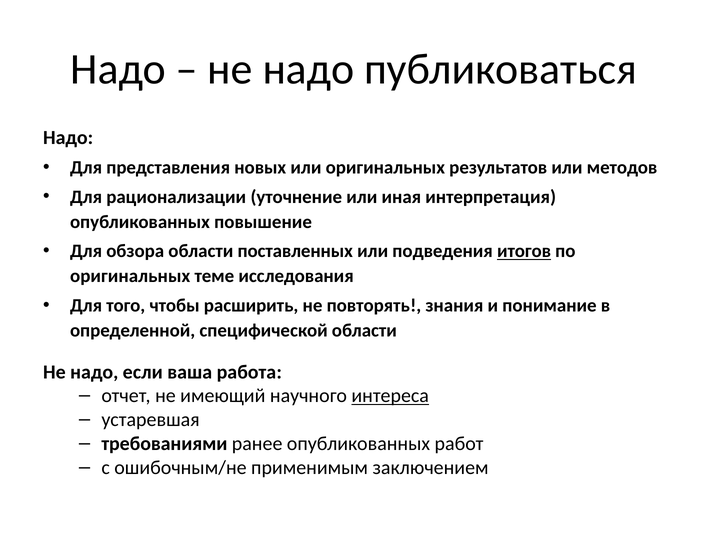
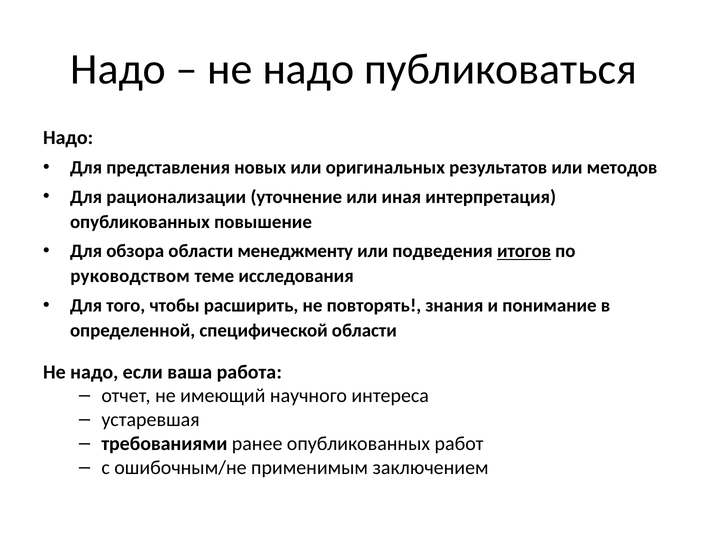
поставленных: поставленных -> менеджменту
оригинальных at (130, 276): оригинальных -> руководством
интереса underline: present -> none
